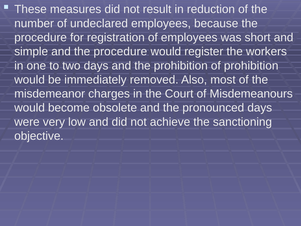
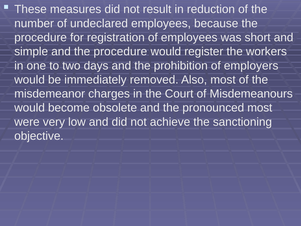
of prohibition: prohibition -> employers
pronounced days: days -> most
